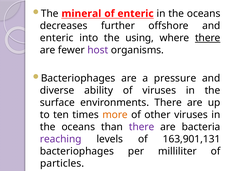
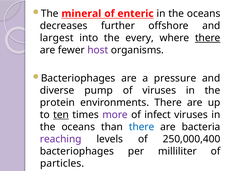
enteric at (57, 38): enteric -> largest
using: using -> every
ability: ability -> pump
surface: surface -> protein
ten underline: none -> present
more colour: orange -> purple
other: other -> infect
there at (142, 127) colour: purple -> blue
163,901,131: 163,901,131 -> 250,000,400
